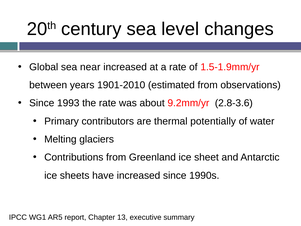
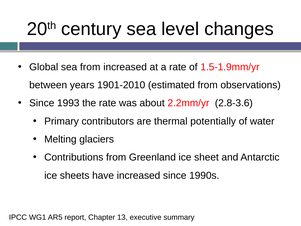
sea near: near -> from
9.2mm/yr: 9.2mm/yr -> 2.2mm/yr
